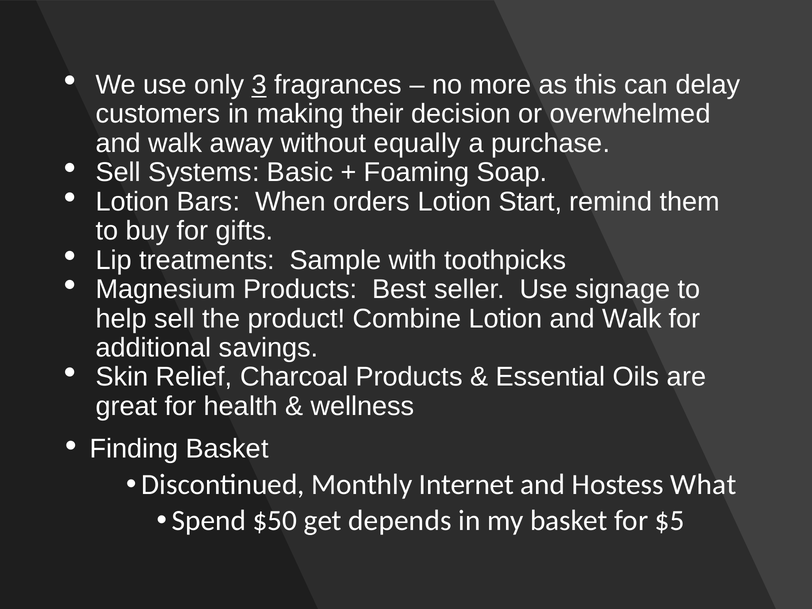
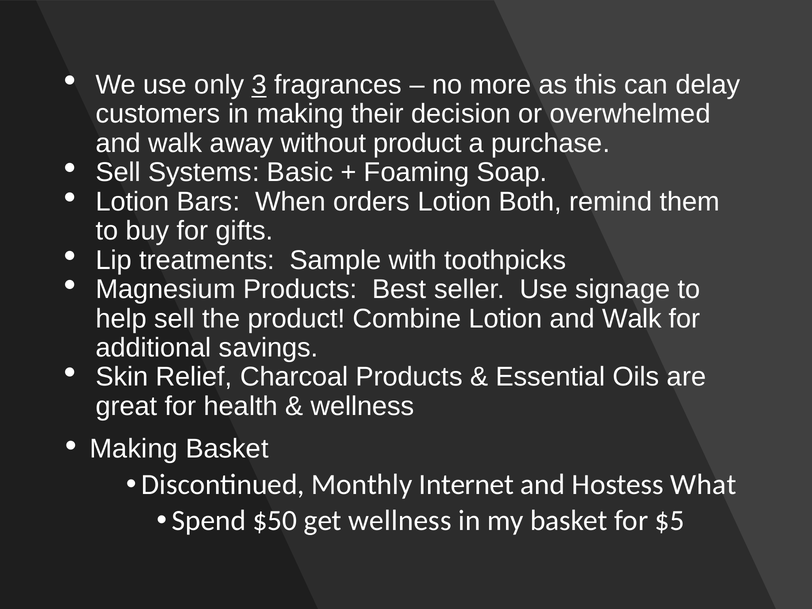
without equally: equally -> product
Start: Start -> Both
Finding at (134, 449): Finding -> Making
get depends: depends -> wellness
